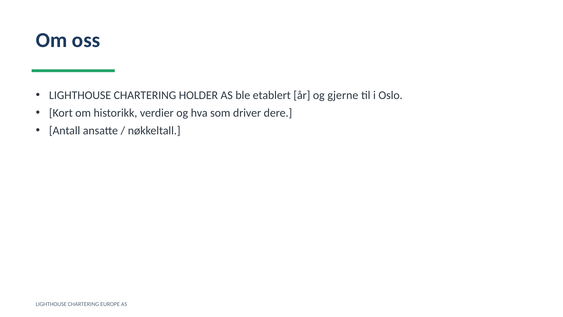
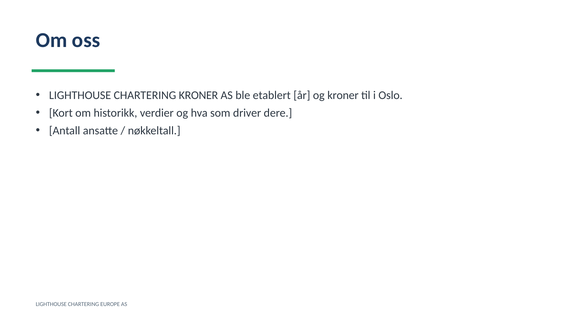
CHARTERING HOLDER: HOLDER -> KRONER
og gjerne: gjerne -> kroner
